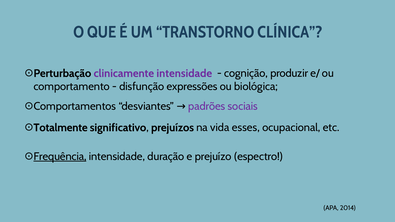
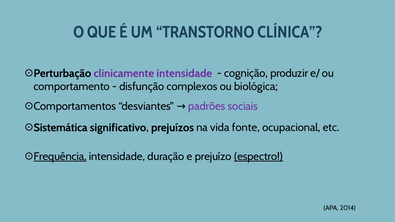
expressões: expressões -> complexos
Totalmente: Totalmente -> Sistemática
esses: esses -> fonte
espectro underline: none -> present
